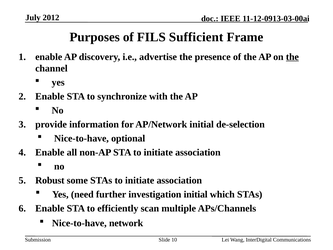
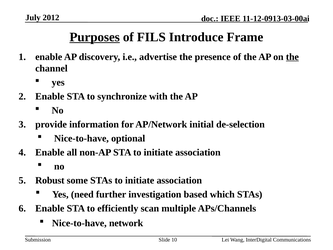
Purposes underline: none -> present
Sufficient: Sufficient -> Introduce
investigation initial: initial -> based
